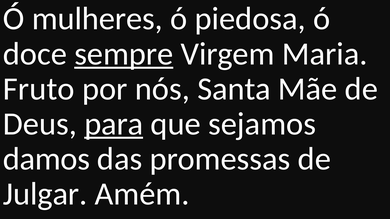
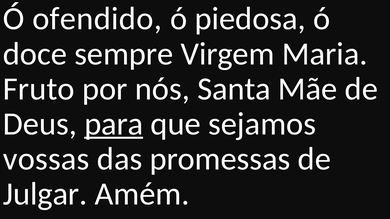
mulheres: mulheres -> ofendido
sempre underline: present -> none
damos: damos -> vossas
